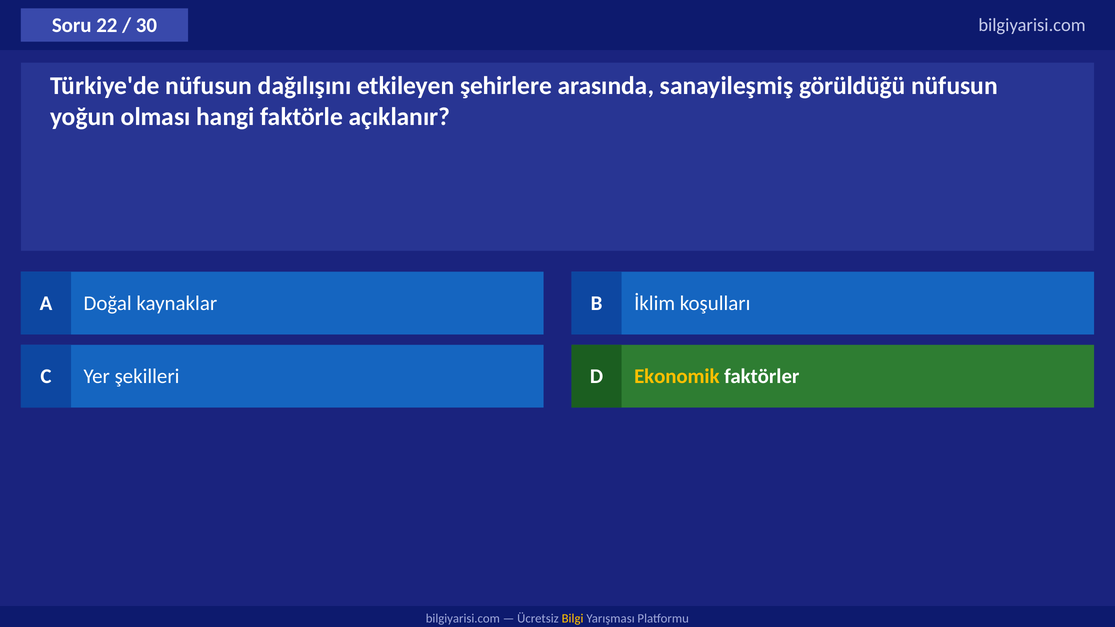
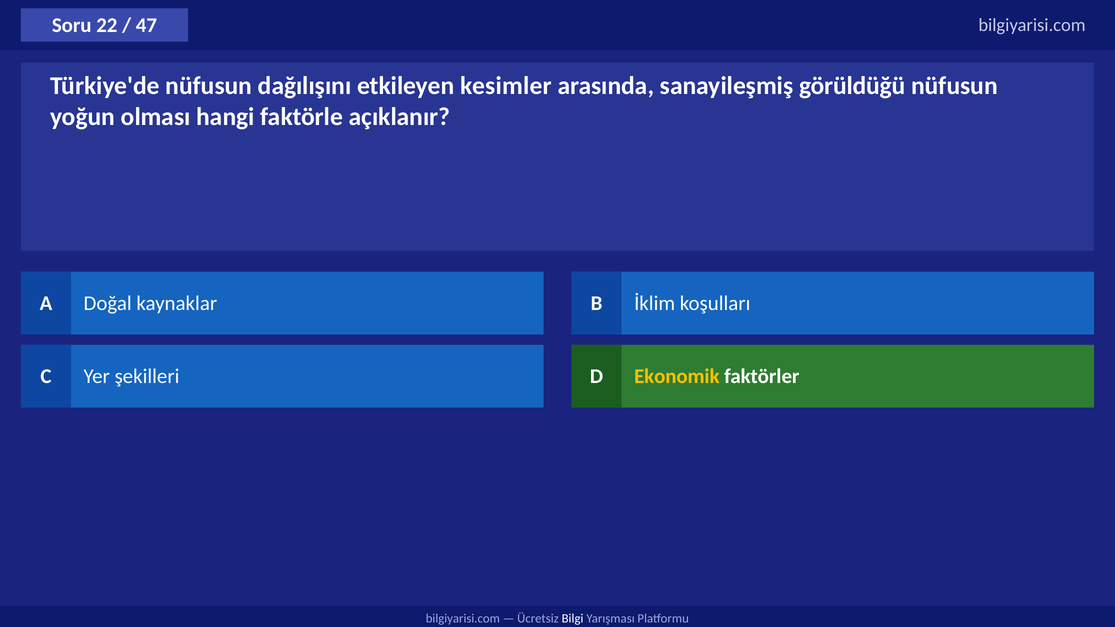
30: 30 -> 47
şehirlere: şehirlere -> kesimler
Bilgi colour: yellow -> white
